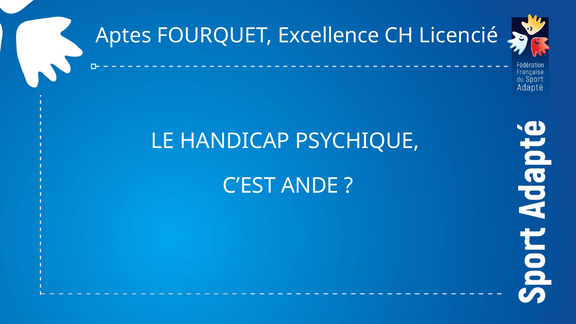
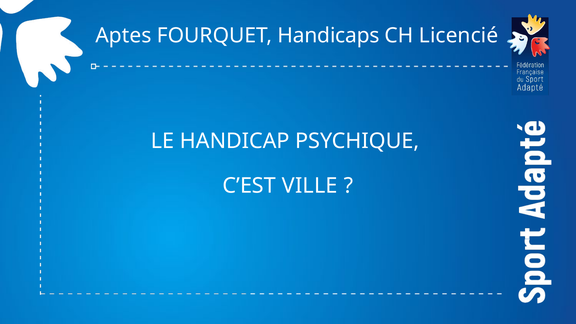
Excellence: Excellence -> Handicaps
ANDE: ANDE -> VILLE
